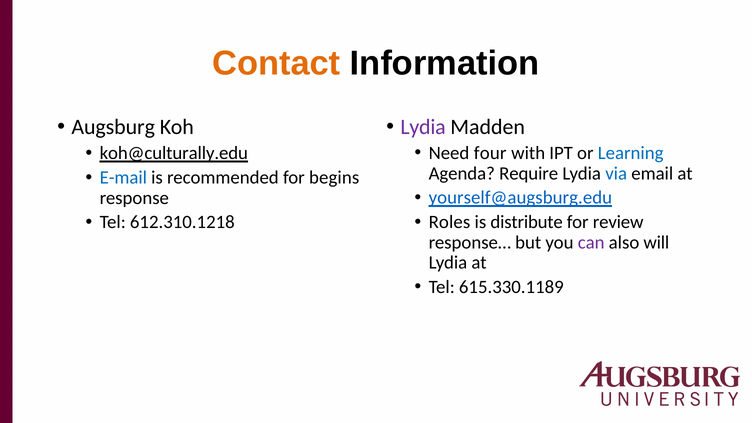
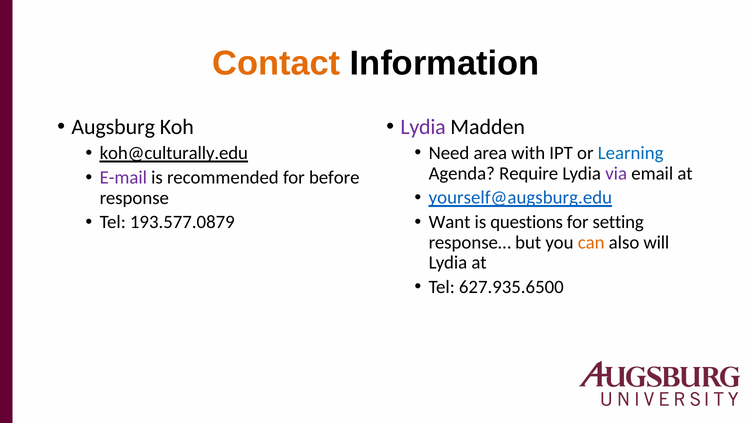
four: four -> area
via colour: blue -> purple
E-mail colour: blue -> purple
begins: begins -> before
612.310.1218: 612.310.1218 -> 193.577.0879
Roles: Roles -> Want
distribute: distribute -> questions
review: review -> setting
can colour: purple -> orange
615.330.1189: 615.330.1189 -> 627.935.6500
